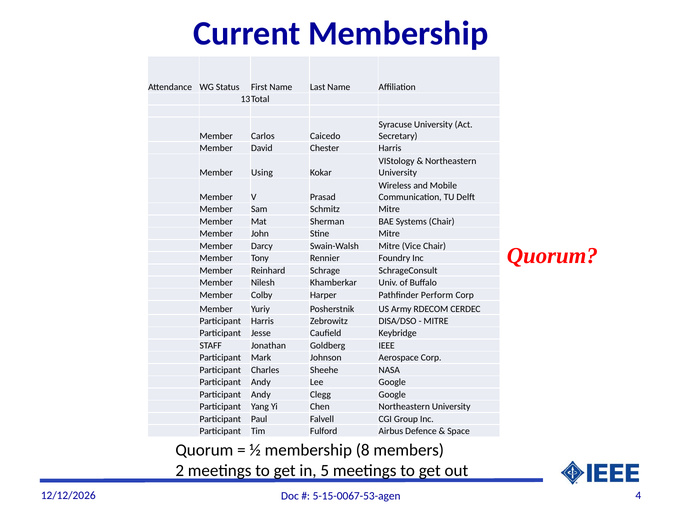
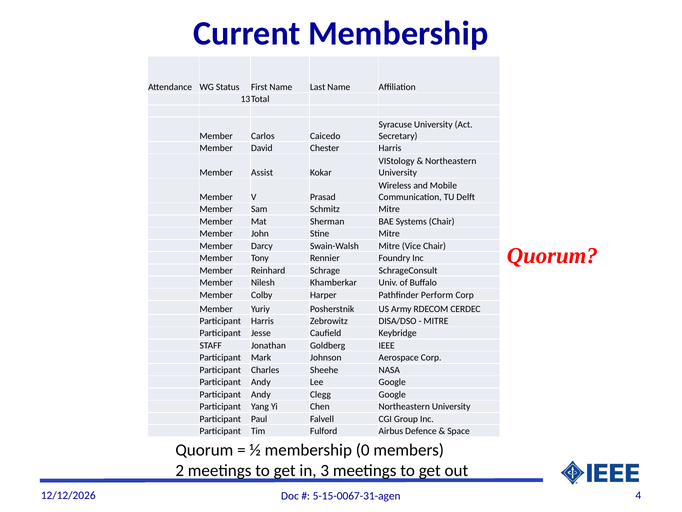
Using: Using -> Assist
8: 8 -> 0
5: 5 -> 3
5-15-0067-53-agen: 5-15-0067-53-agen -> 5-15-0067-31-agen
